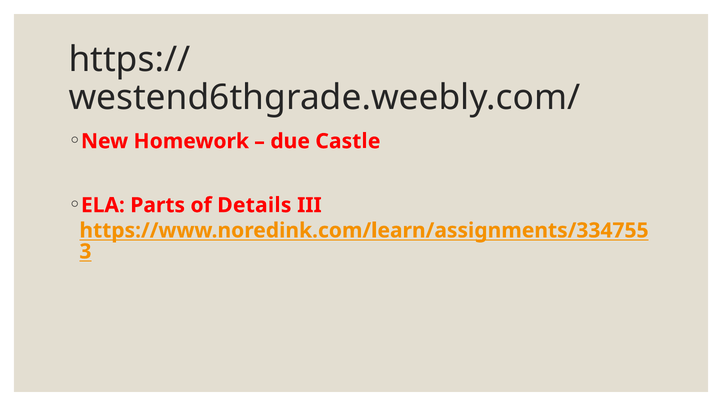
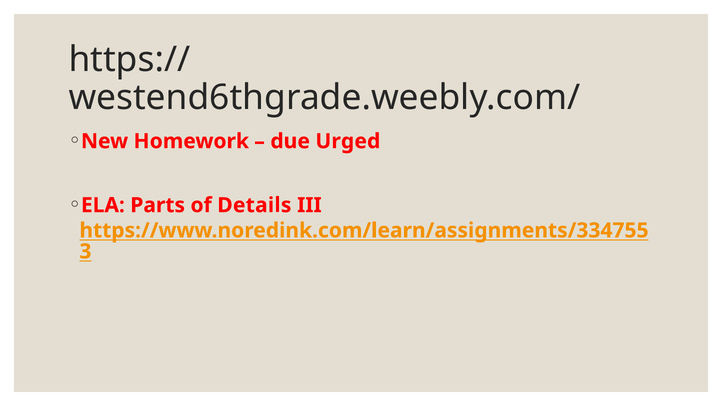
Castle: Castle -> Urged
